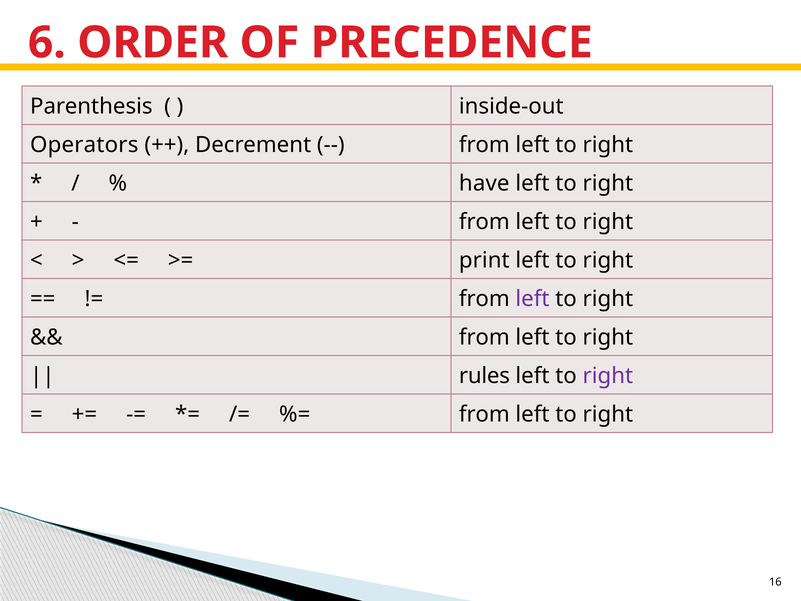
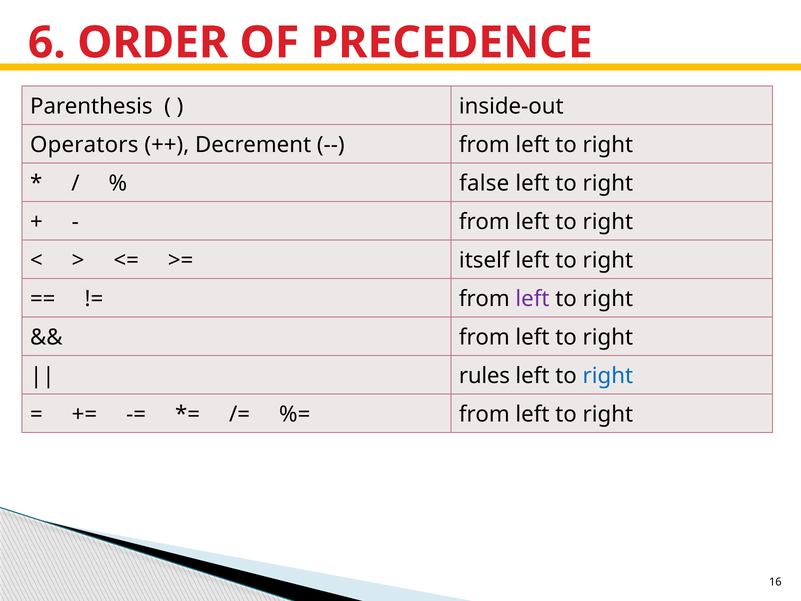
have: have -> false
print: print -> itself
right at (608, 376) colour: purple -> blue
